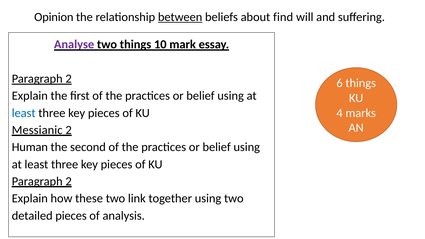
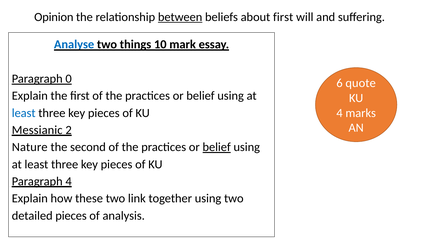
about find: find -> first
Analyse colour: purple -> blue
2 at (69, 79): 2 -> 0
6 things: things -> quote
Human: Human -> Nature
belief at (217, 147) underline: none -> present
2 at (69, 181): 2 -> 4
